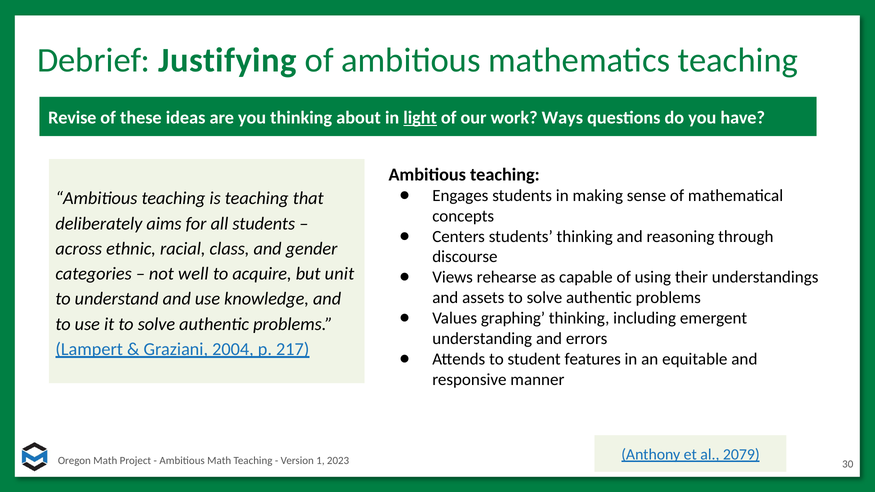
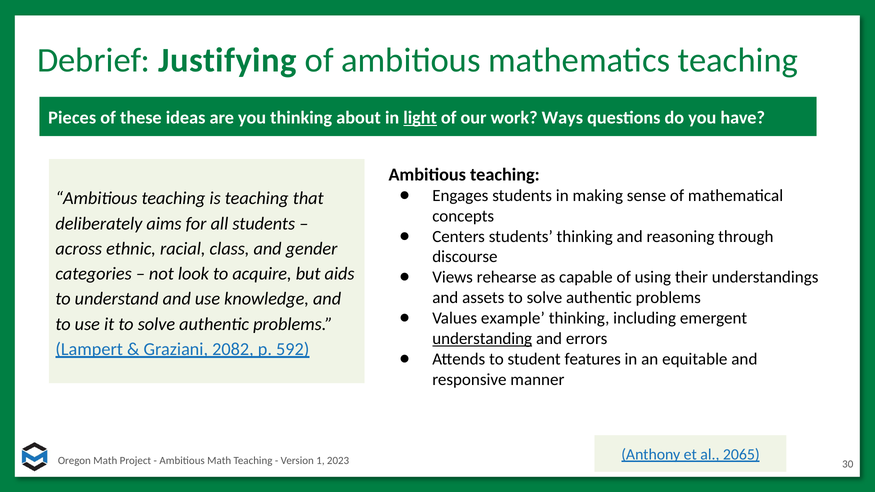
Revise: Revise -> Pieces
well: well -> look
unit: unit -> aids
graphing: graphing -> example
understanding underline: none -> present
2004: 2004 -> 2082
217: 217 -> 592
2079: 2079 -> 2065
